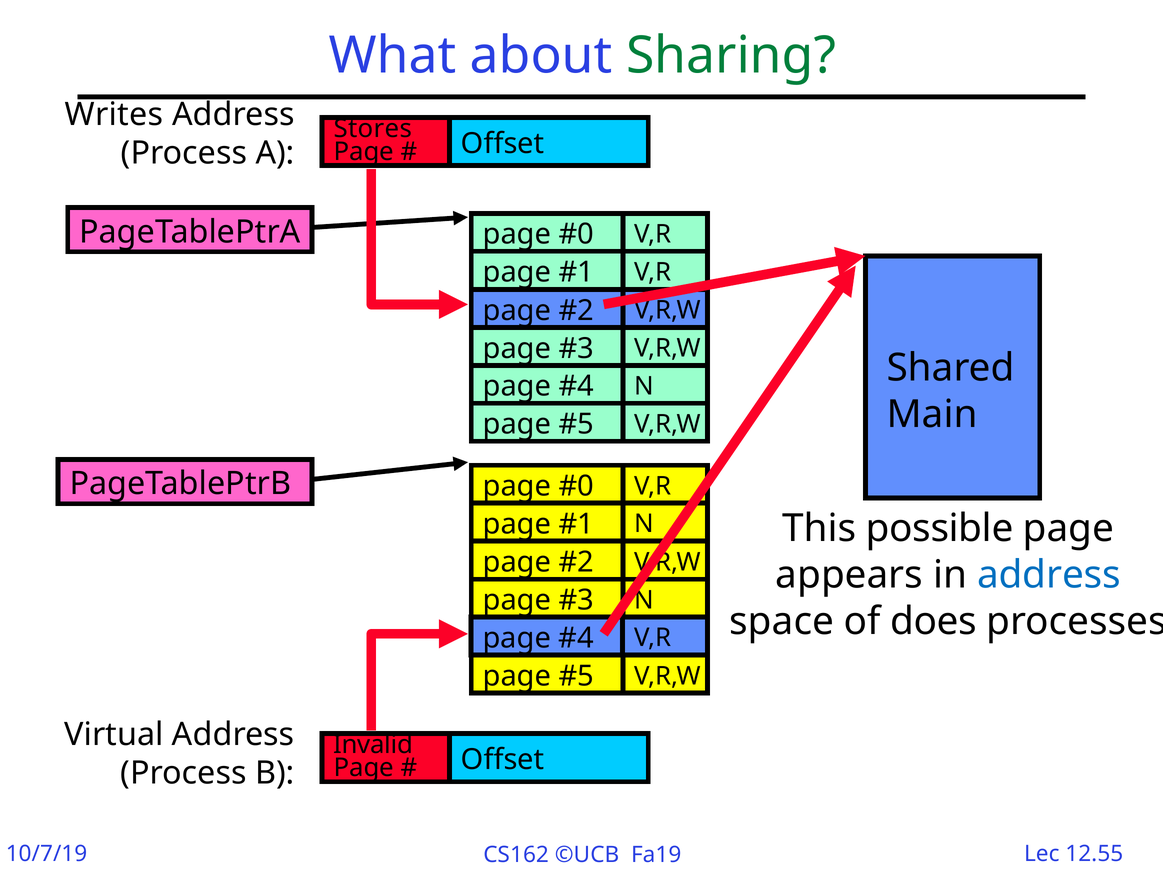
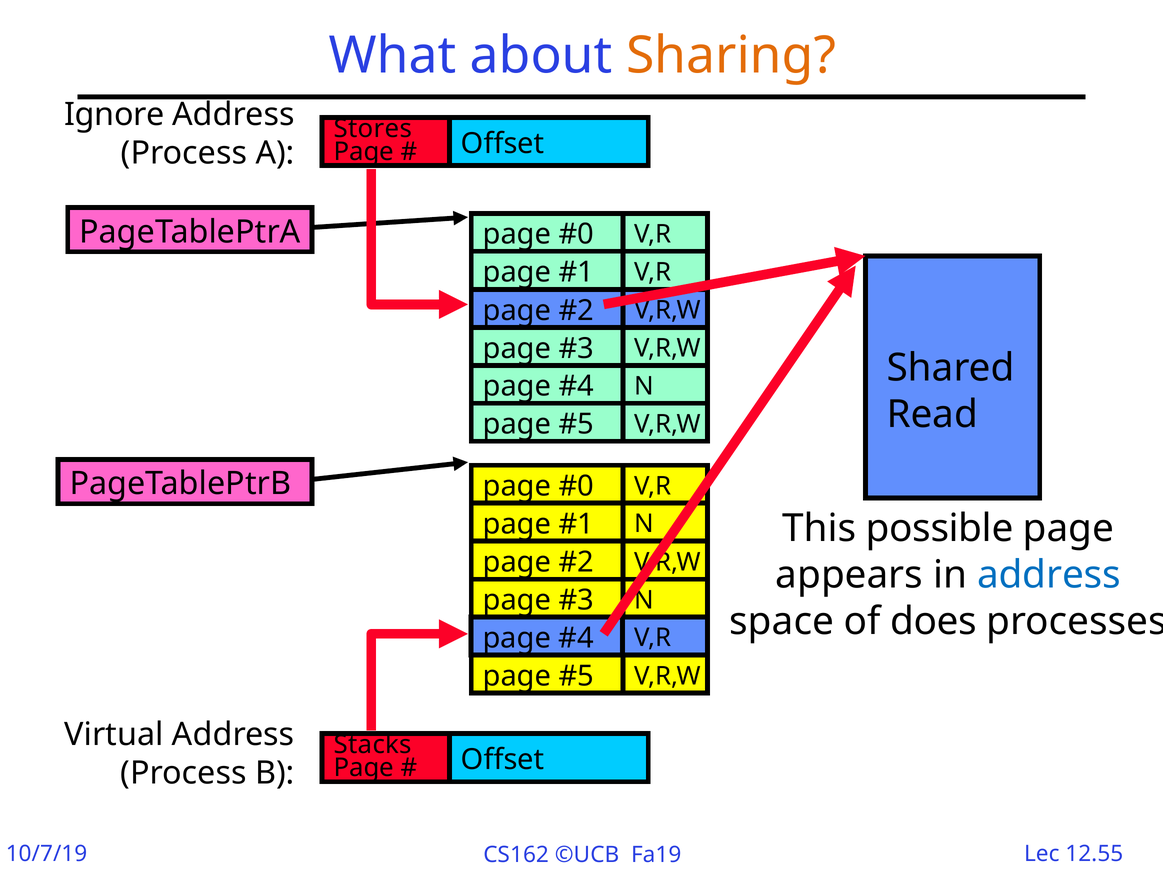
Sharing colour: green -> orange
Writes: Writes -> Ignore
Main: Main -> Read
Invalid: Invalid -> Stacks
